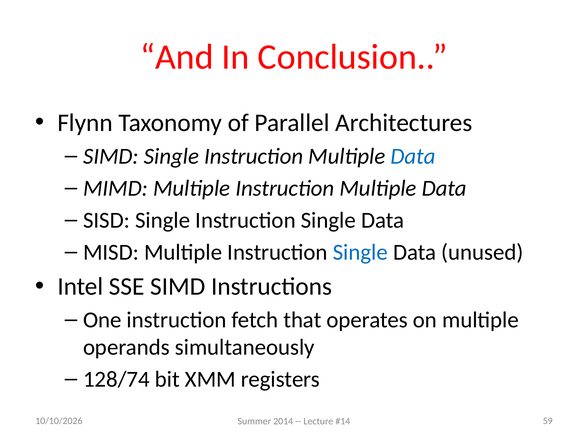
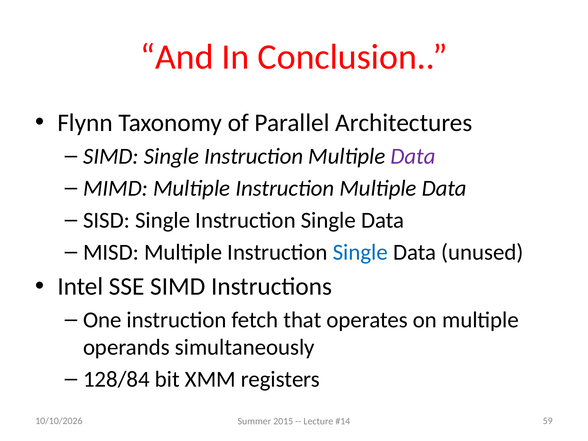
Data at (413, 156) colour: blue -> purple
128/74: 128/74 -> 128/84
2014: 2014 -> 2015
